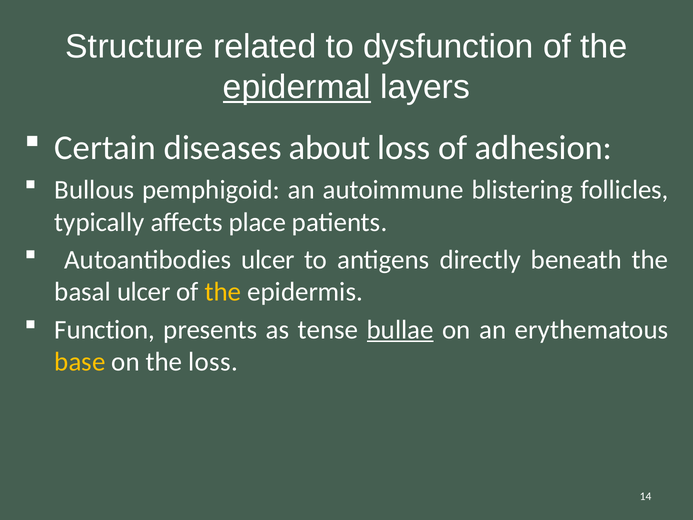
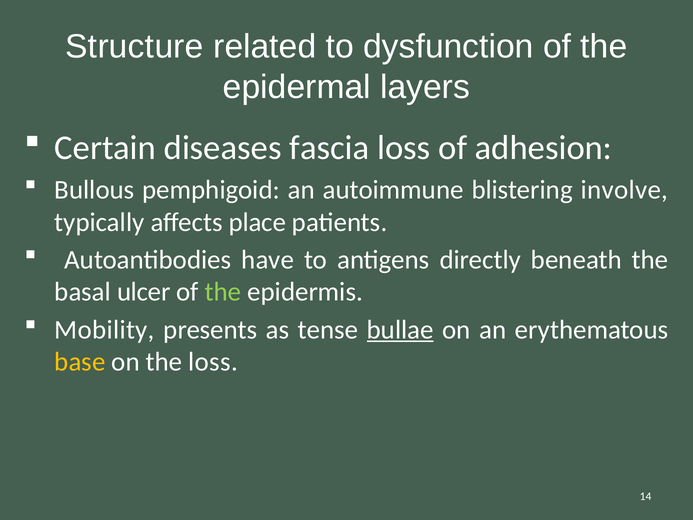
epidermal underline: present -> none
about: about -> fascia
follicles: follicles -> involve
Autoantibodies ulcer: ulcer -> have
the at (223, 292) colour: yellow -> light green
Function: Function -> Mobility
